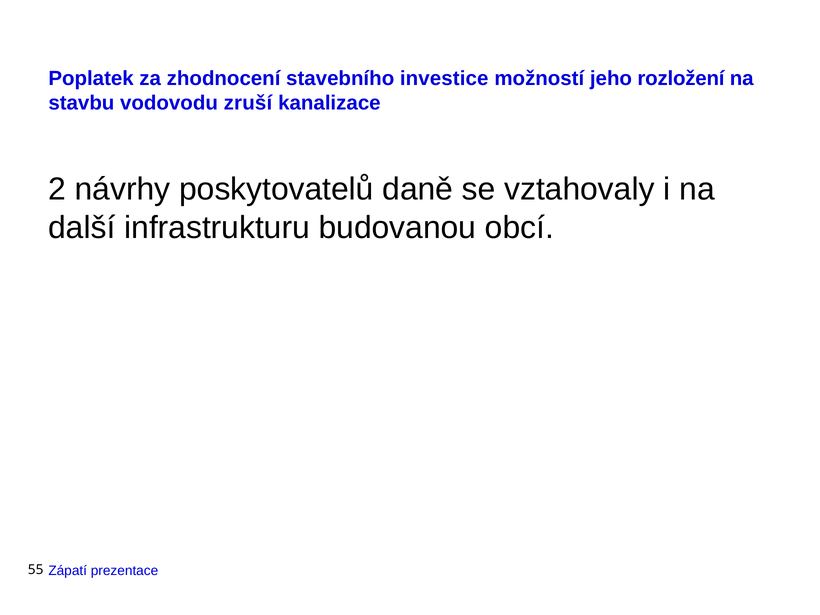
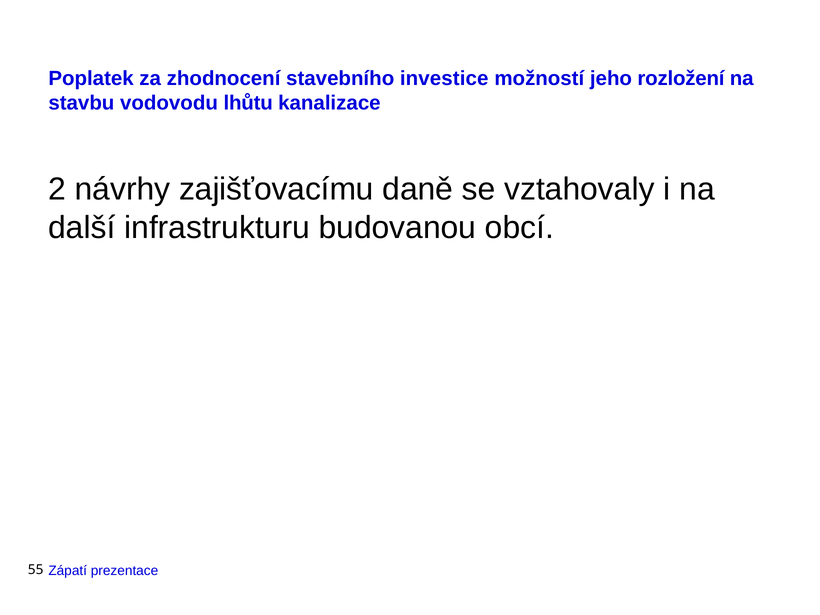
zruší: zruší -> lhůtu
poskytovatelů: poskytovatelů -> zajišťovacímu
